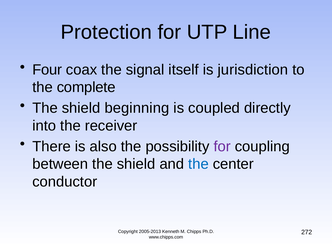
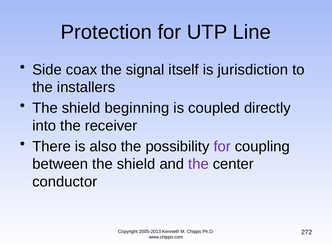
Four: Four -> Side
complete: complete -> installers
the at (198, 164) colour: blue -> purple
